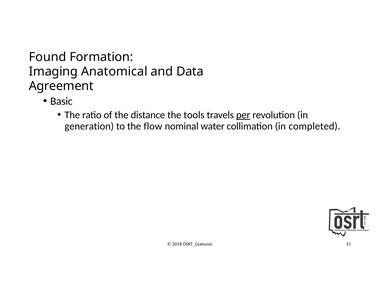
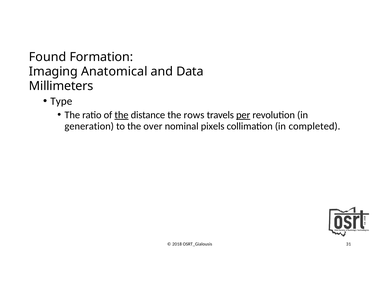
Agreement: Agreement -> Millimeters
Basic: Basic -> Type
the at (121, 115) underline: none -> present
tools: tools -> rows
flow: flow -> over
water: water -> pixels
